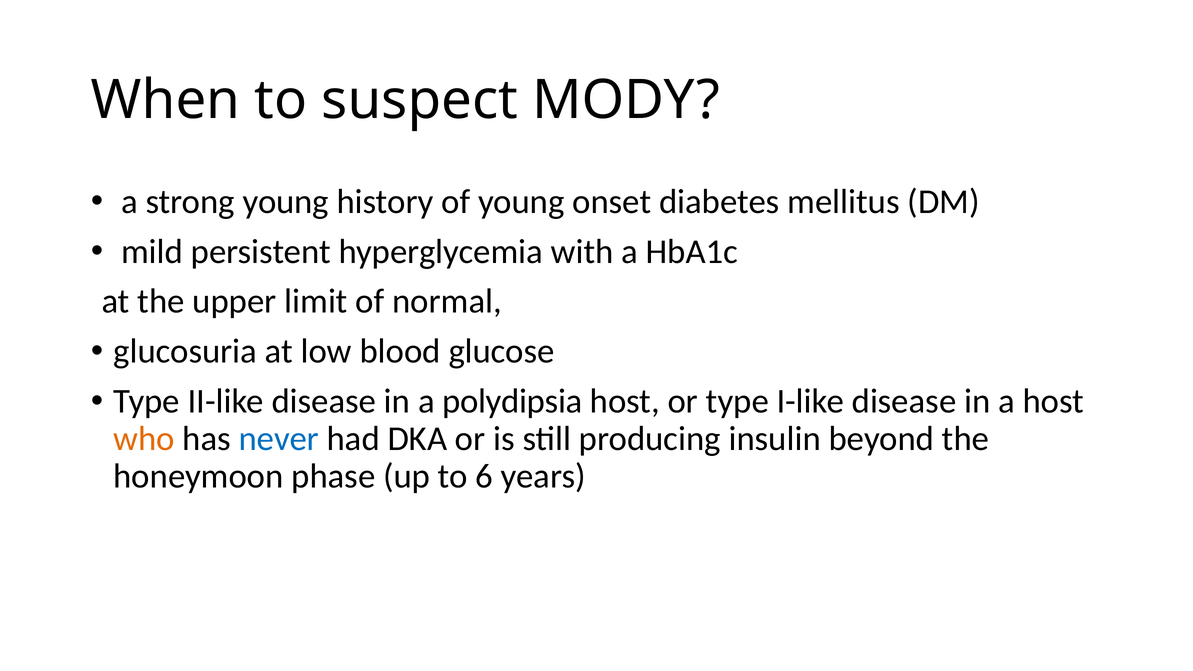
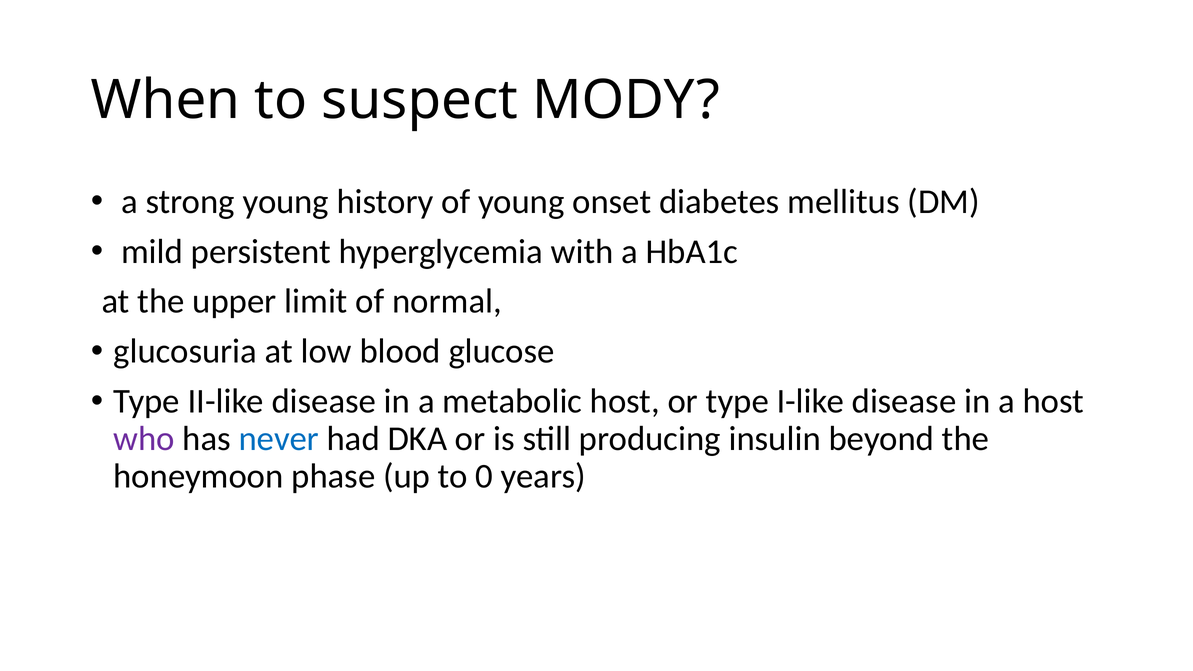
polydipsia: polydipsia -> metabolic
who colour: orange -> purple
6: 6 -> 0
